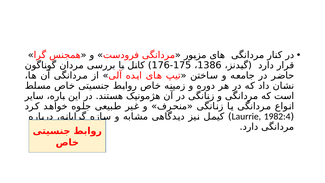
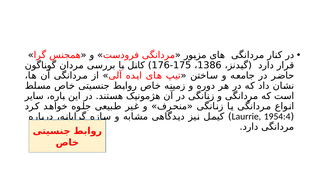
1982:4: 1982:4 -> 1954:4
